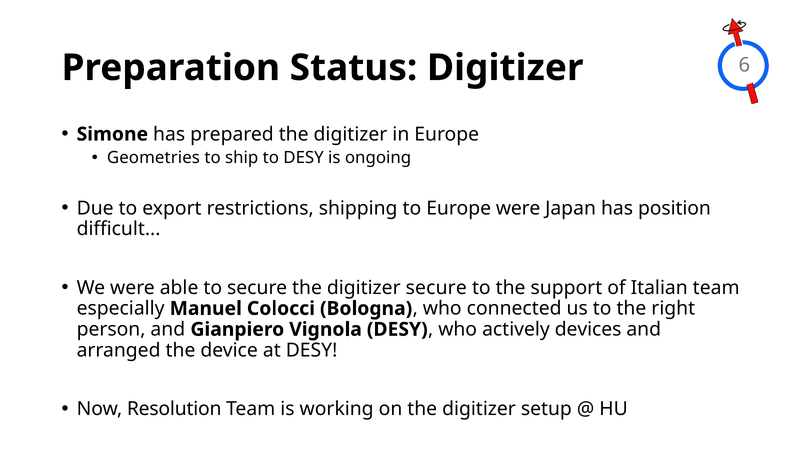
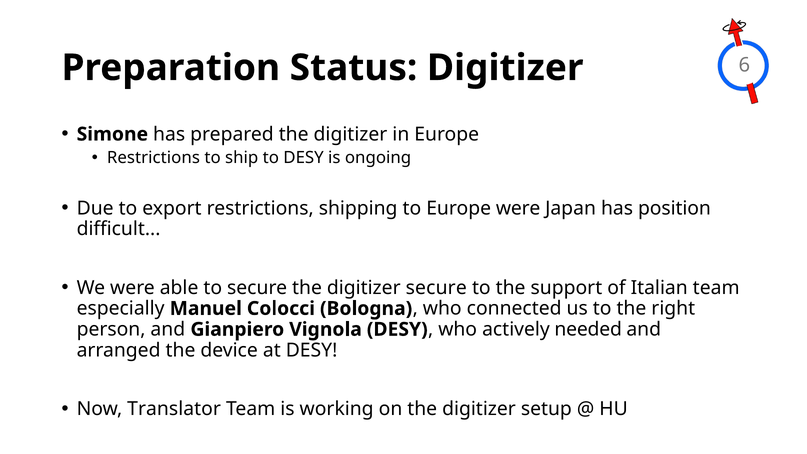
Geometries at (153, 158): Geometries -> Restrictions
devices: devices -> needed
Resolution: Resolution -> Translator
